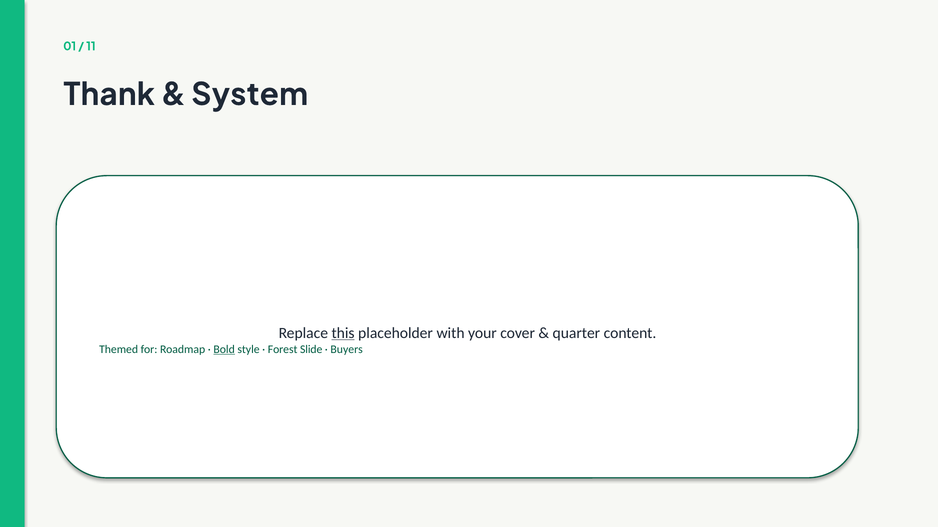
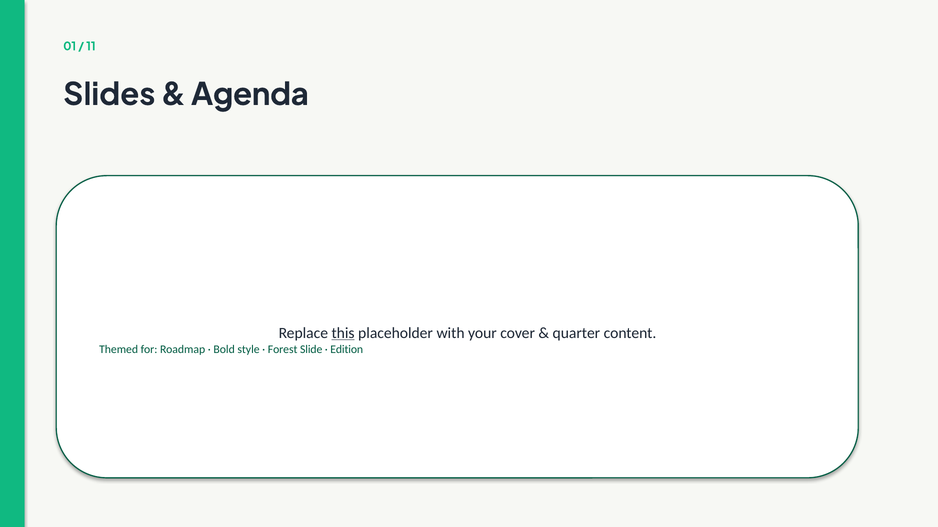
Thank: Thank -> Slides
System: System -> Agenda
Bold underline: present -> none
Buyers: Buyers -> Edition
